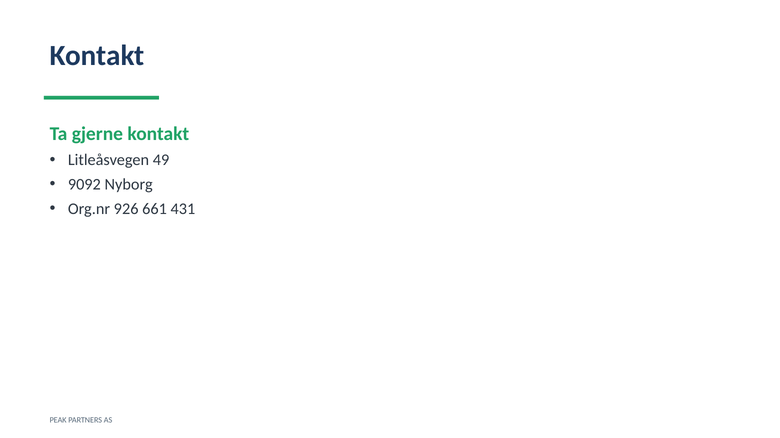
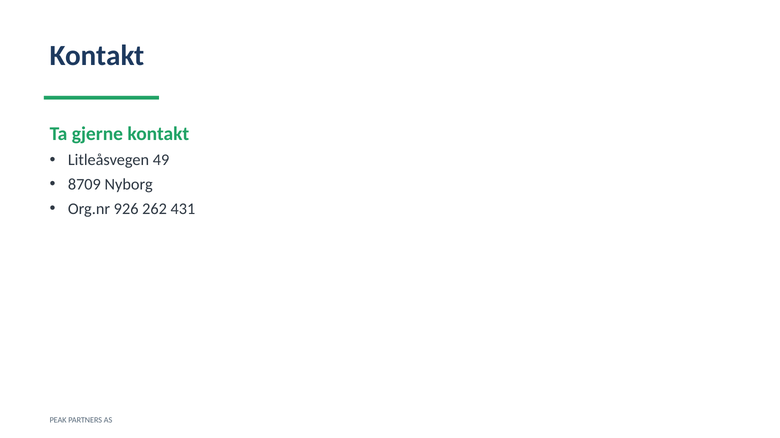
9092: 9092 -> 8709
661: 661 -> 262
